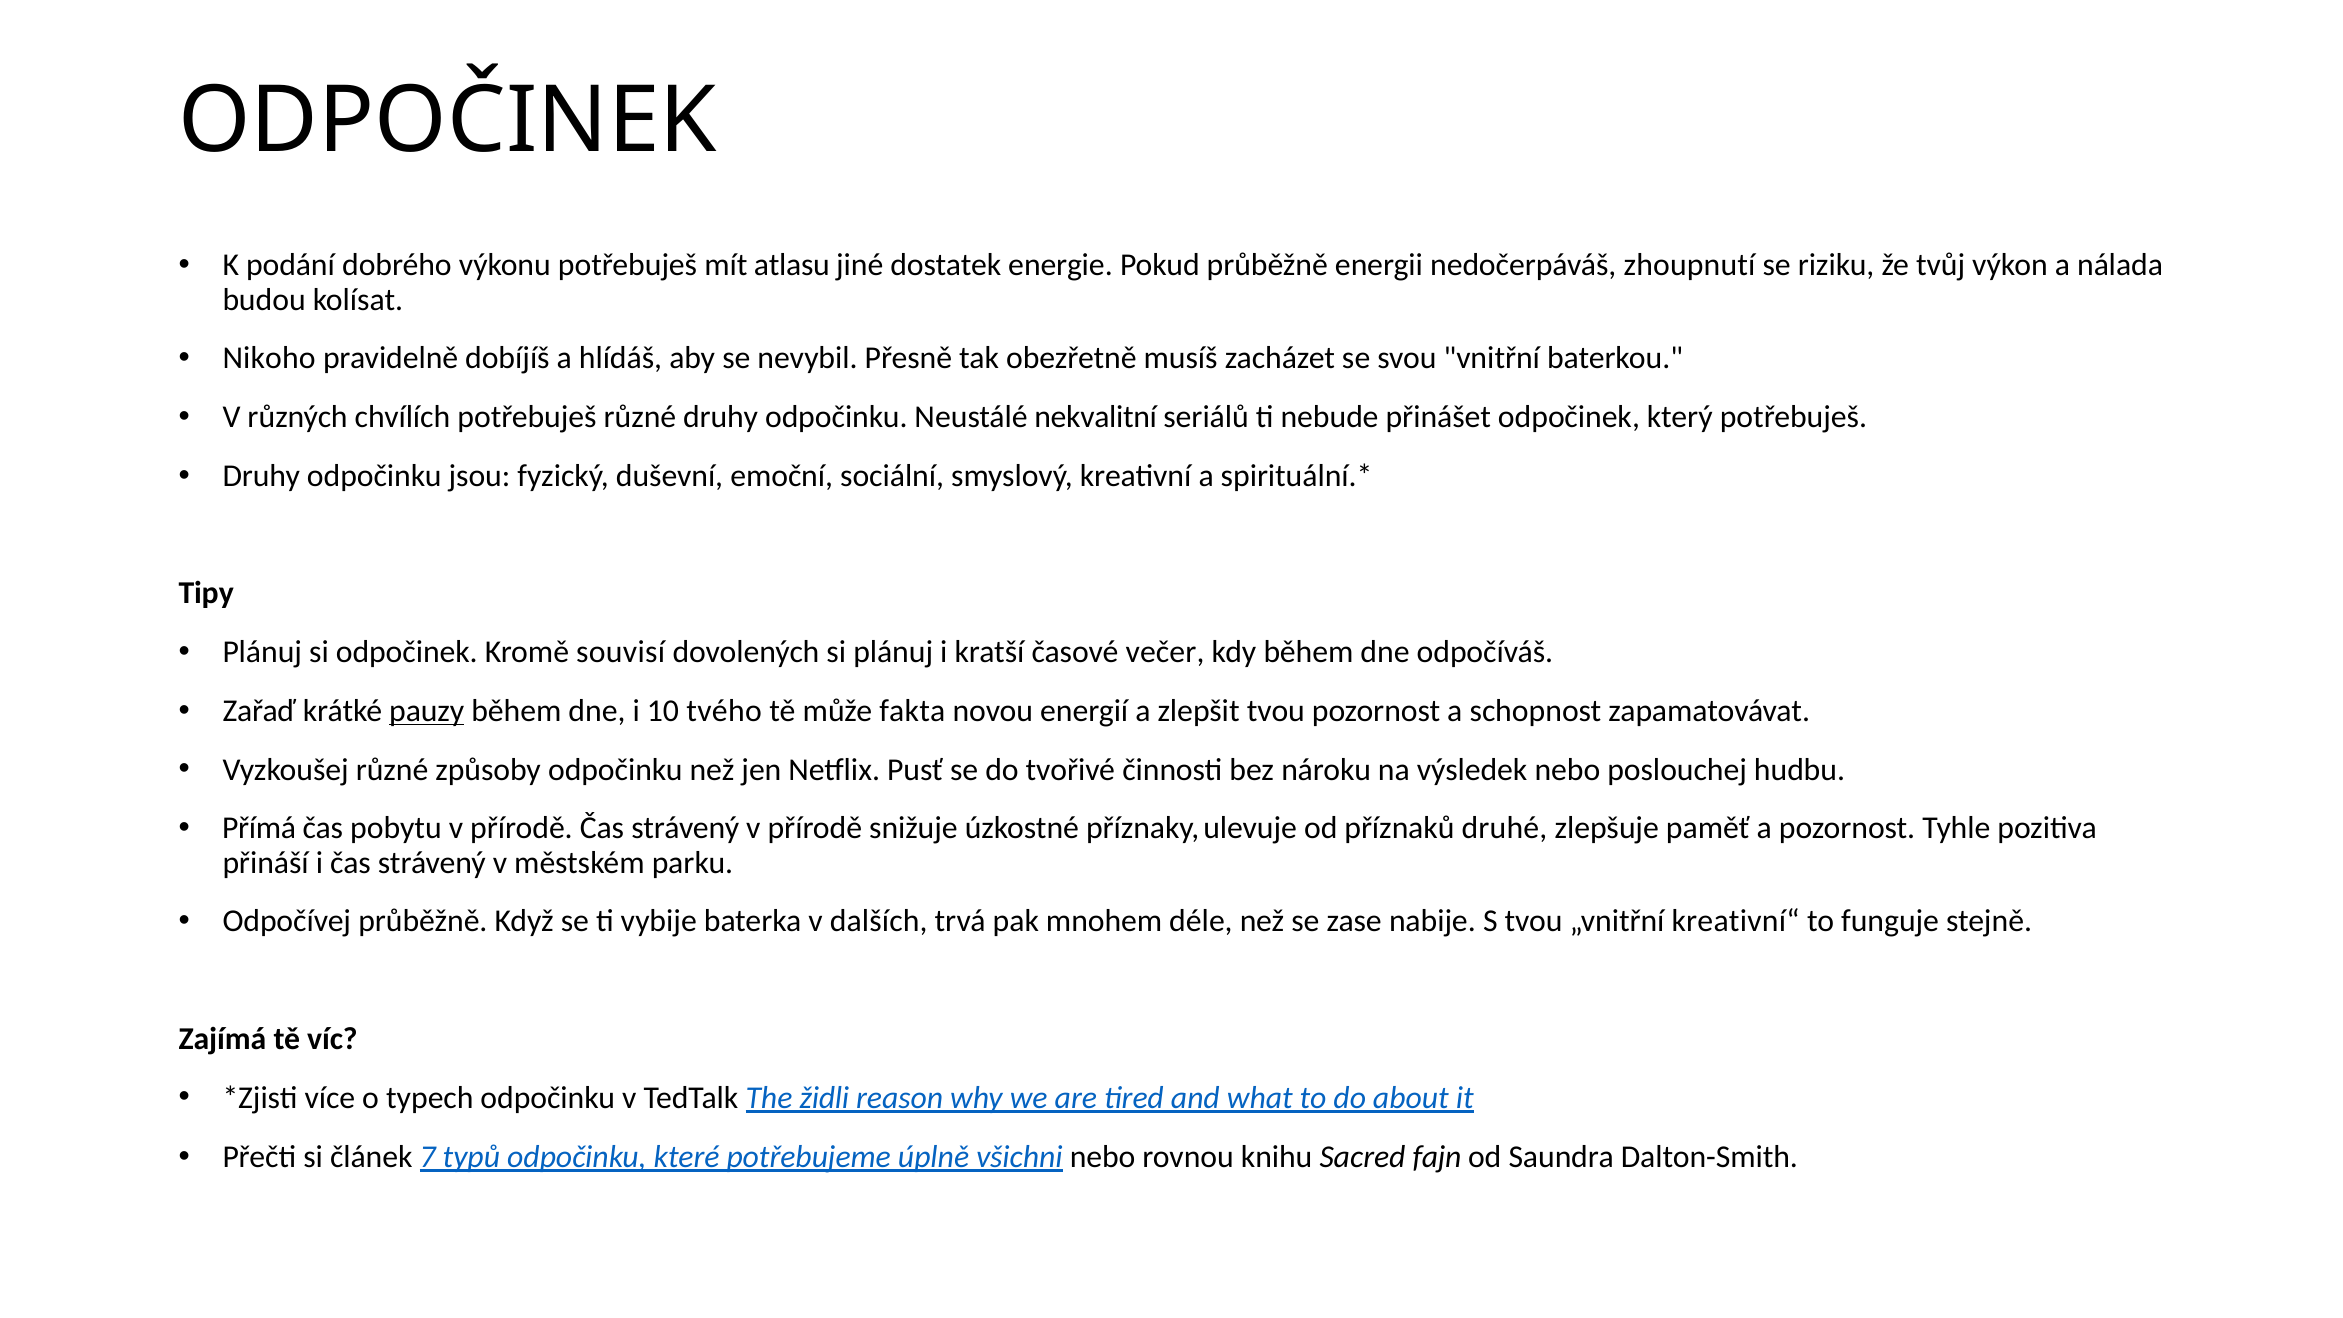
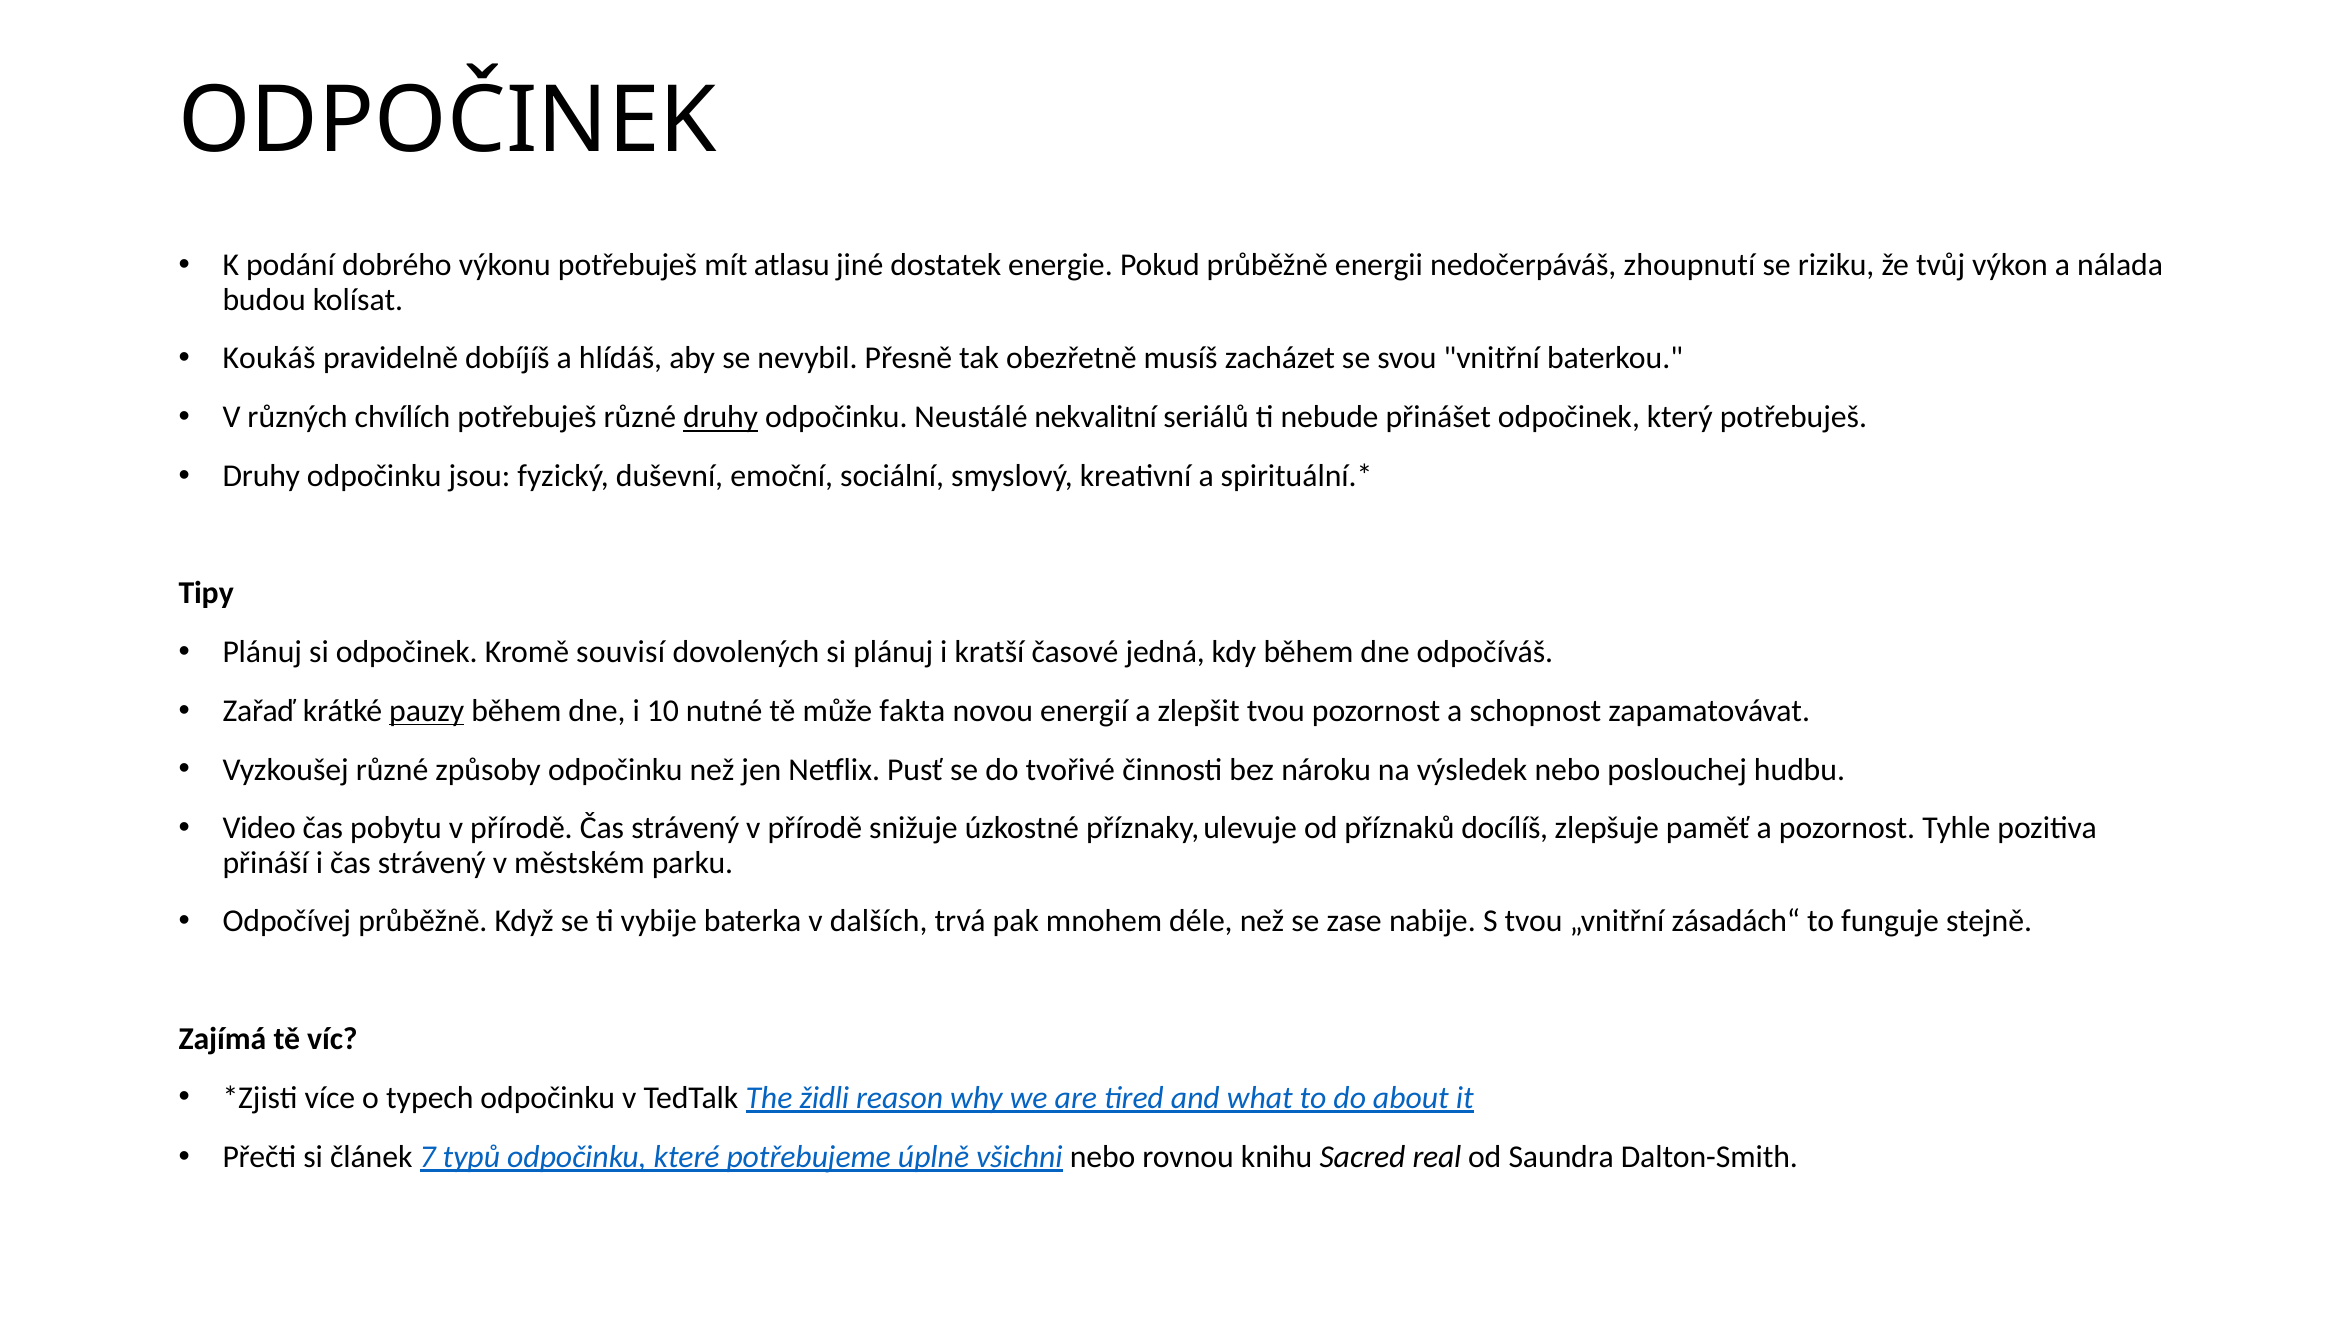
Nikoho: Nikoho -> Koukáš
druhy at (721, 417) underline: none -> present
večer: večer -> jedná
tvého: tvého -> nutné
Přímá: Přímá -> Video
druhé: druhé -> docílíš
kreativní“: kreativní“ -> zásadách“
fajn: fajn -> real
